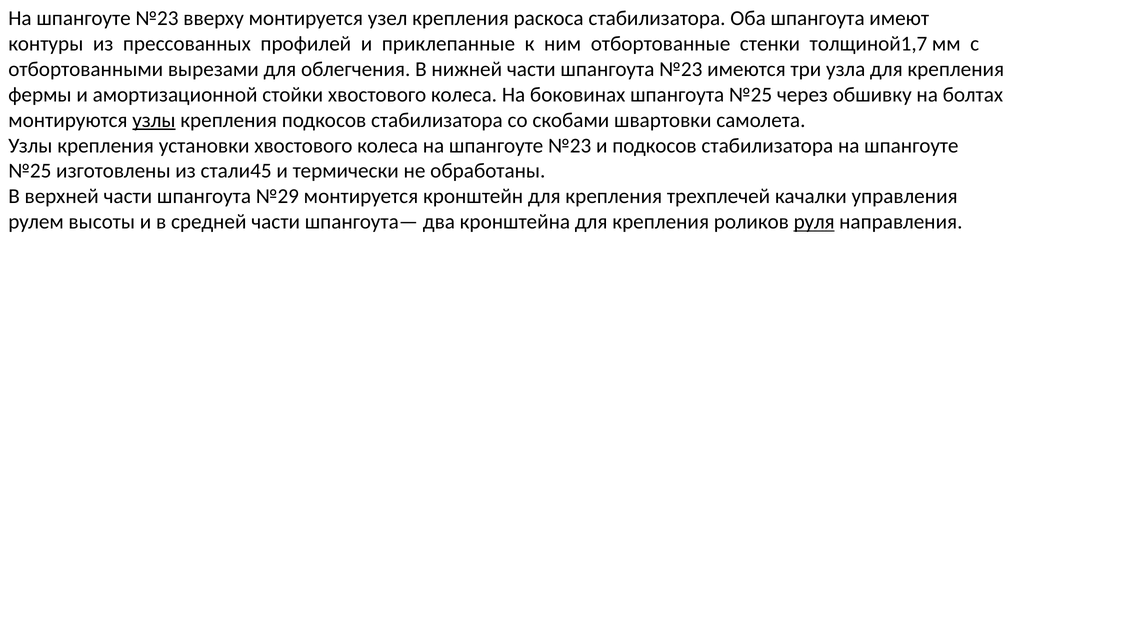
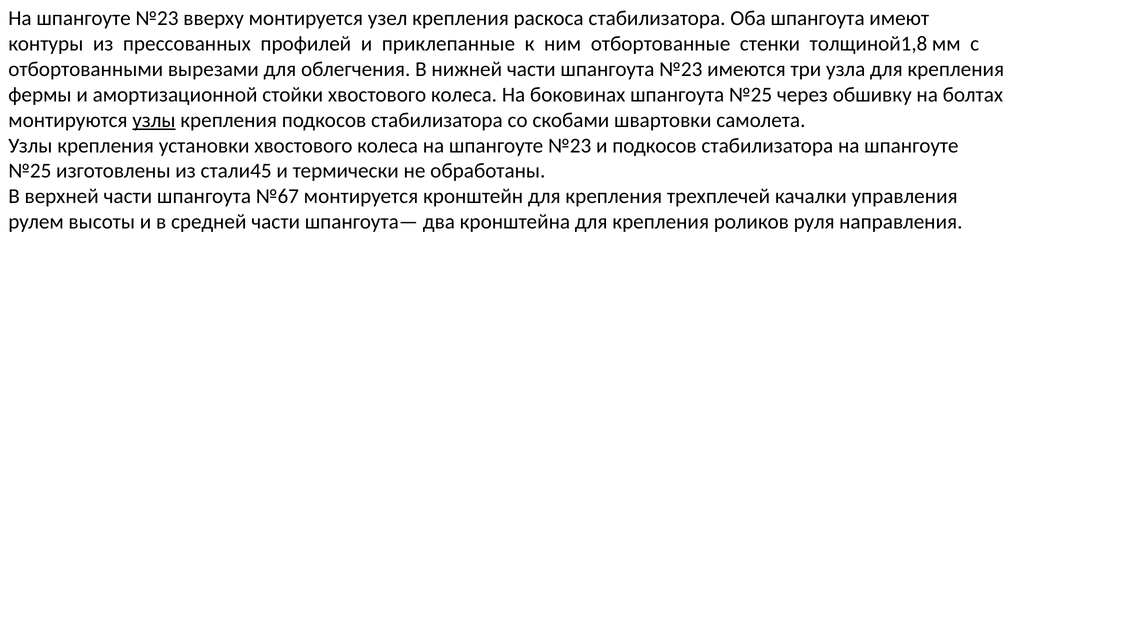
толщиной1,7: толщиной1,7 -> толщиной1,8
№29: №29 -> №67
руля underline: present -> none
